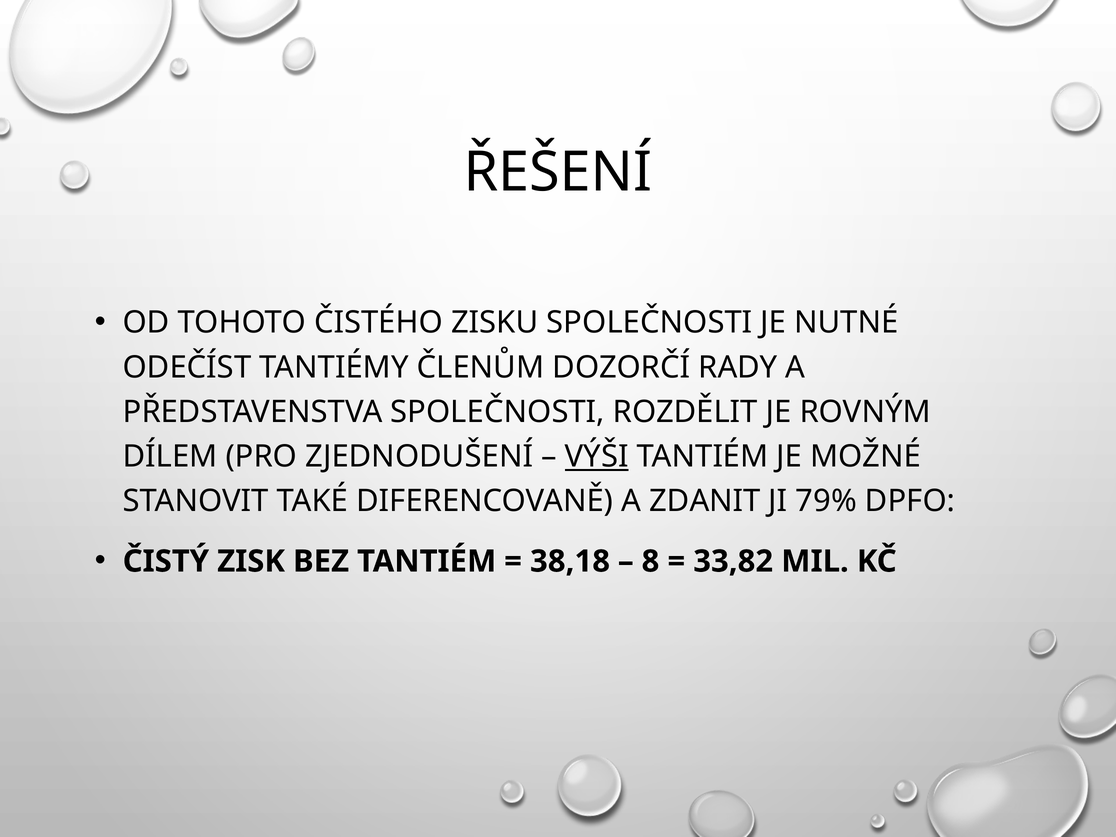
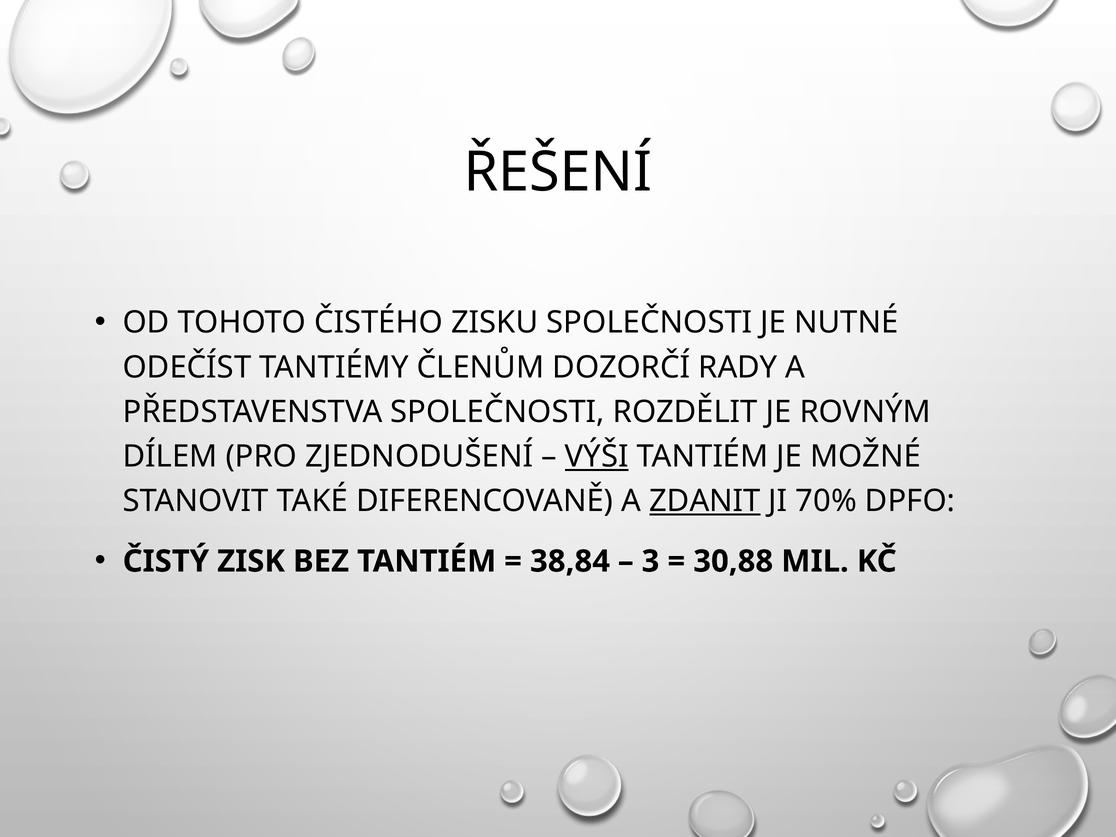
ZDANIT underline: none -> present
79%: 79% -> 70%
38,18: 38,18 -> 38,84
8: 8 -> 3
33,82: 33,82 -> 30,88
